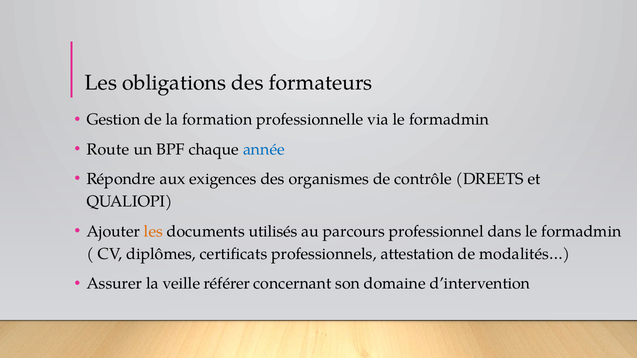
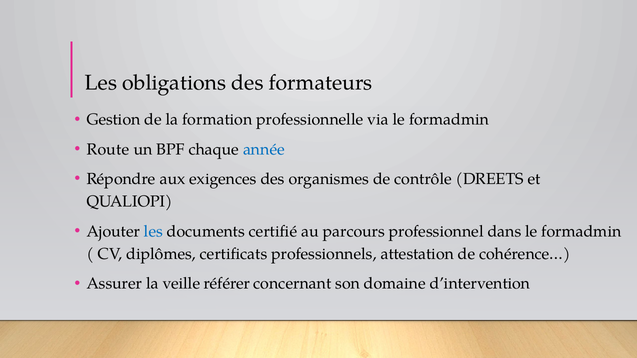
les at (153, 231) colour: orange -> blue
utilisés: utilisés -> certifié
modalités…: modalités… -> cohérence…
